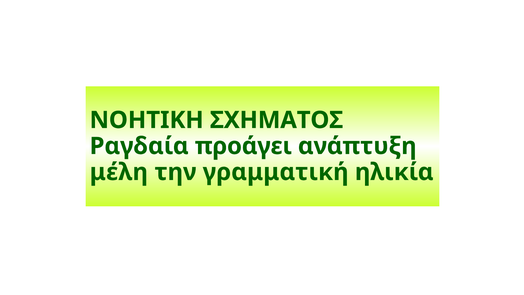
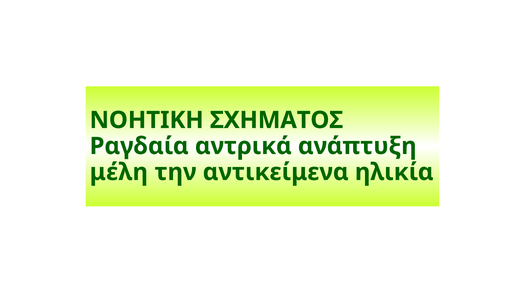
προάγει: προάγει -> αντρικά
γραμματική: γραμματική -> αντικείμενα
